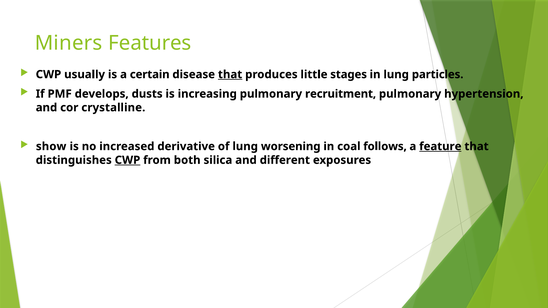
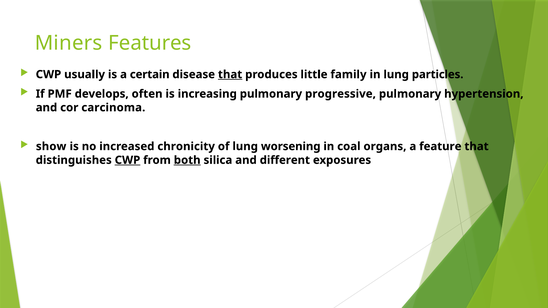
stages: stages -> family
dusts: dusts -> often
recruitment: recruitment -> progressive
crystalline: crystalline -> carcinoma
derivative: derivative -> chronicity
follows: follows -> organs
feature underline: present -> none
both underline: none -> present
